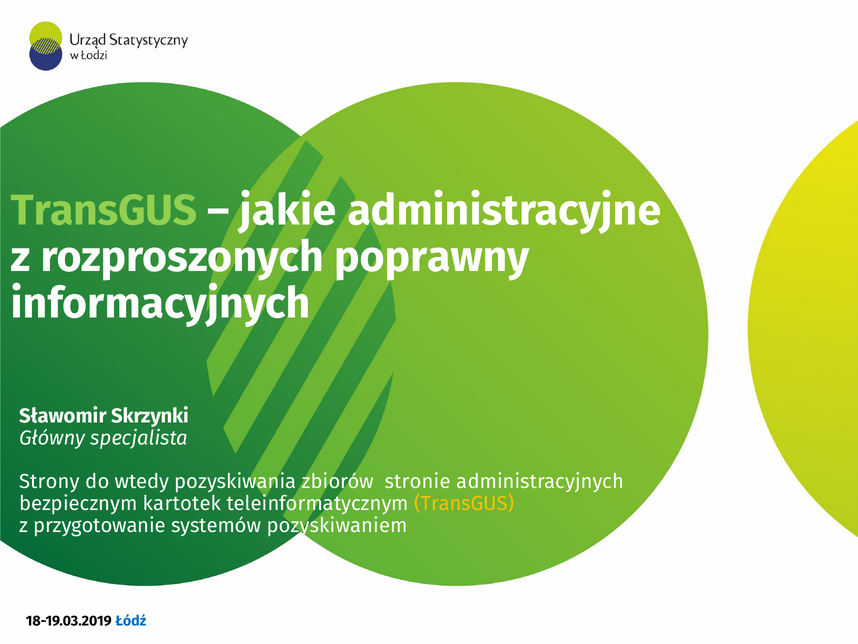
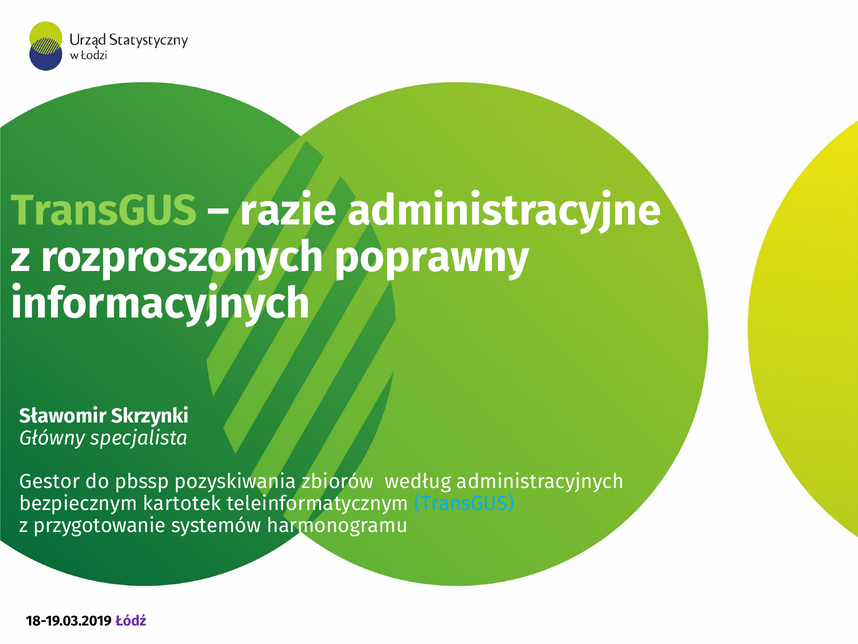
jakie: jakie -> razie
Strony: Strony -> Gestor
wtedy: wtedy -> pbssp
stronie: stronie -> według
TransGUS at (464, 503) colour: yellow -> light blue
pozyskiwaniem: pozyskiwaniem -> harmonogramu
Łódź colour: blue -> purple
